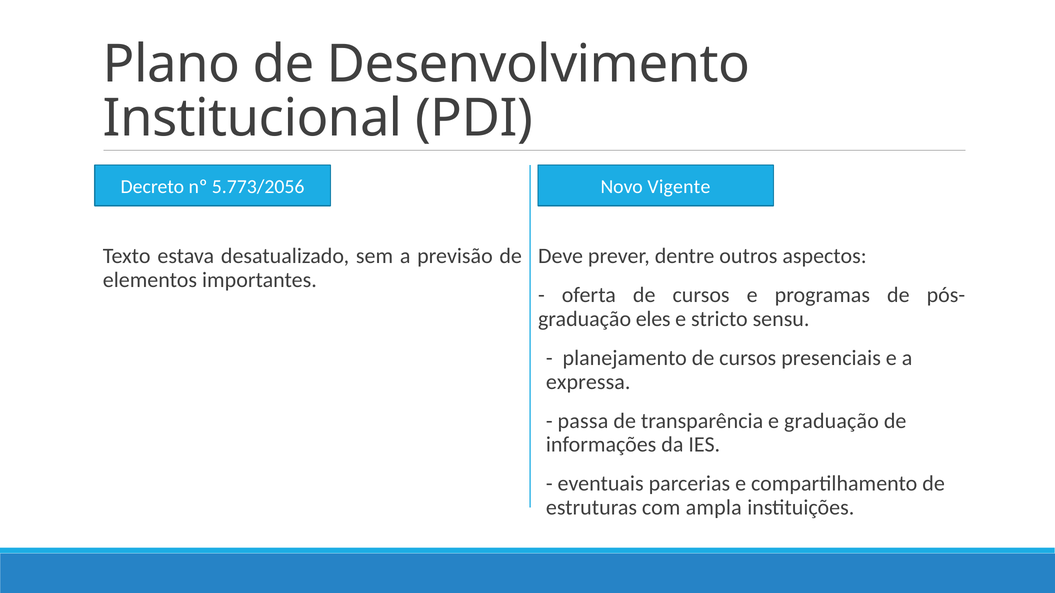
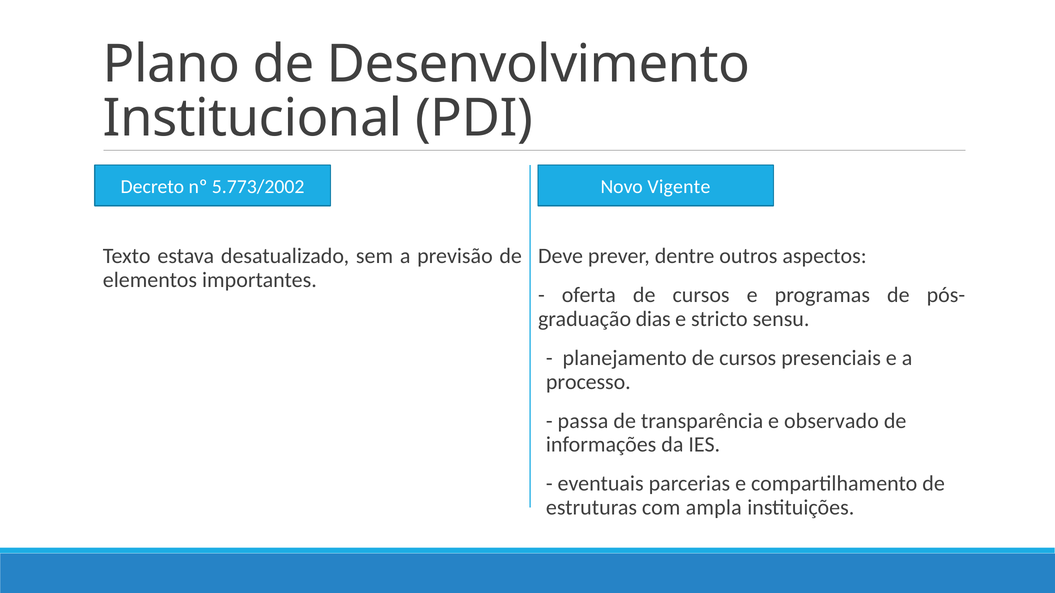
5.773/2056: 5.773/2056 -> 5.773/2002
eles: eles -> dias
expressa: expressa -> processo
e graduação: graduação -> observado
